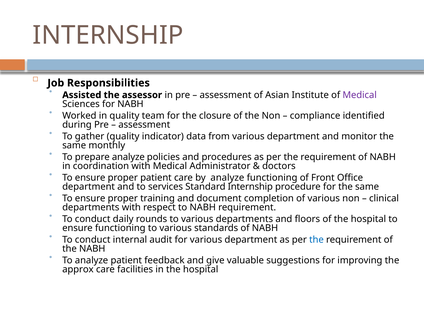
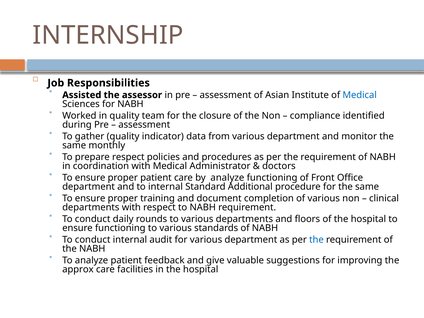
Medical at (360, 95) colour: purple -> blue
prepare analyze: analyze -> respect
to services: services -> internal
Standard Internship: Internship -> Additional
